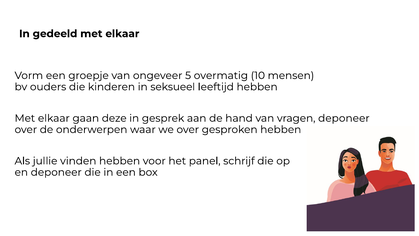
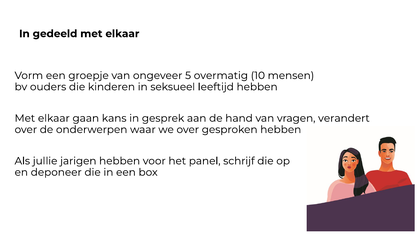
deze: deze -> kans
vragen deponeer: deponeer -> verandert
vinden: vinden -> jarigen
